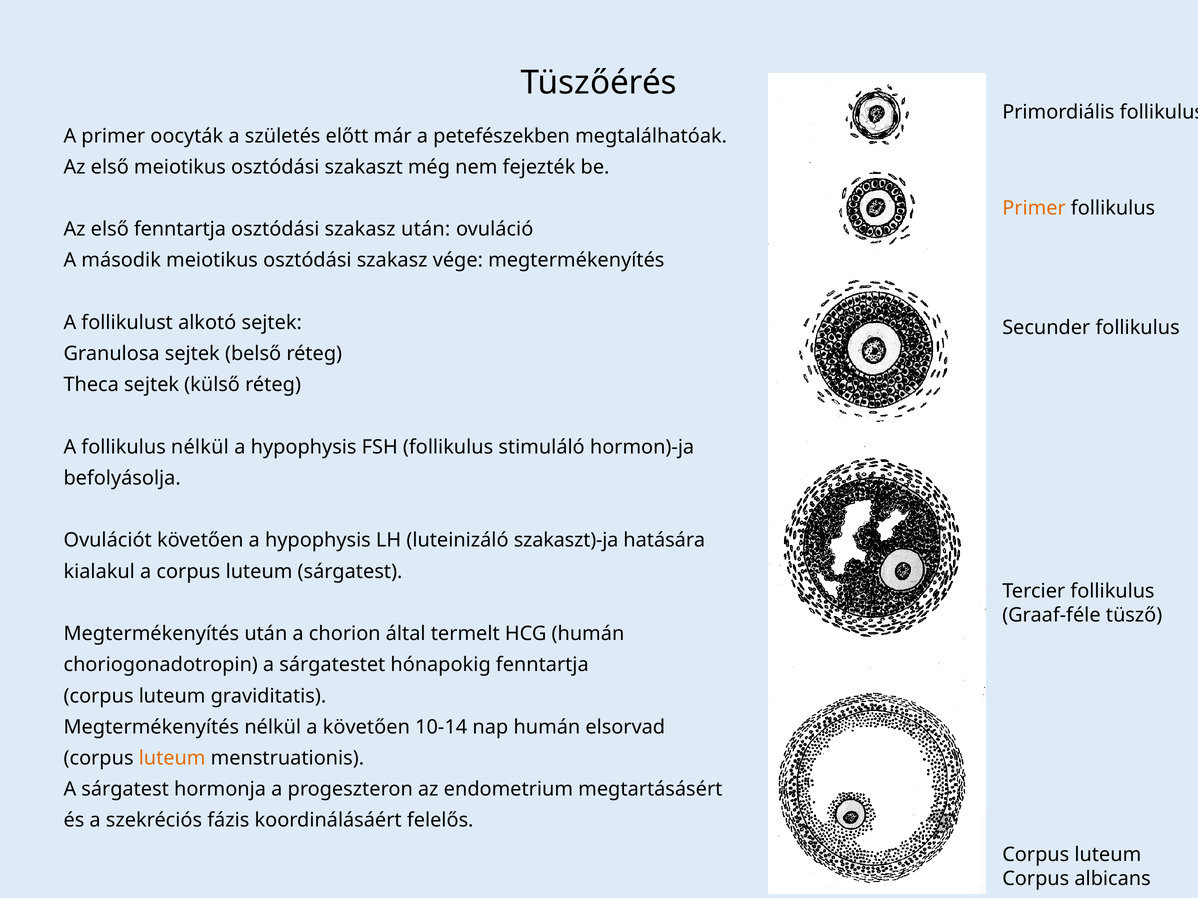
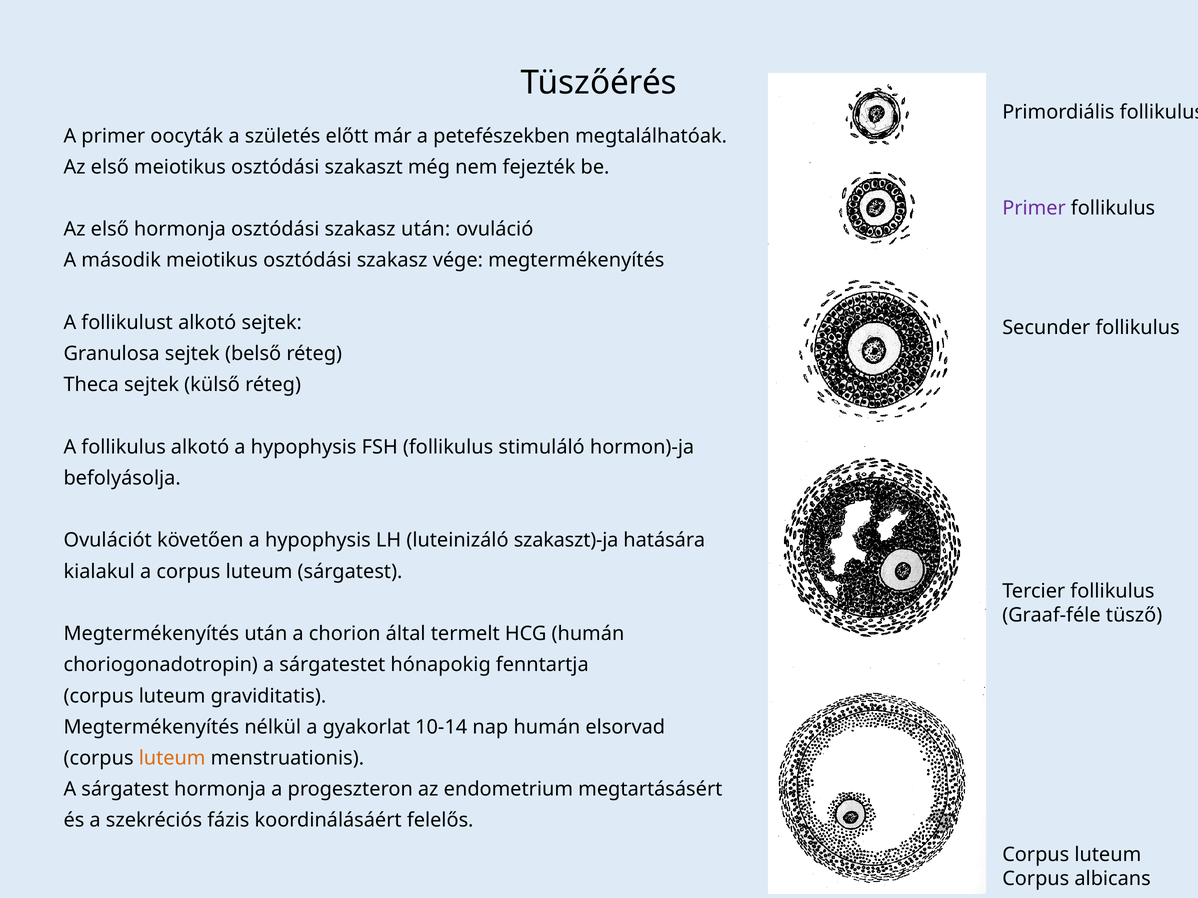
Primer at (1034, 208) colour: orange -> purple
első fenntartja: fenntartja -> hormonja
follikulus nélkül: nélkül -> alkotó
a követően: követően -> gyakorlat
